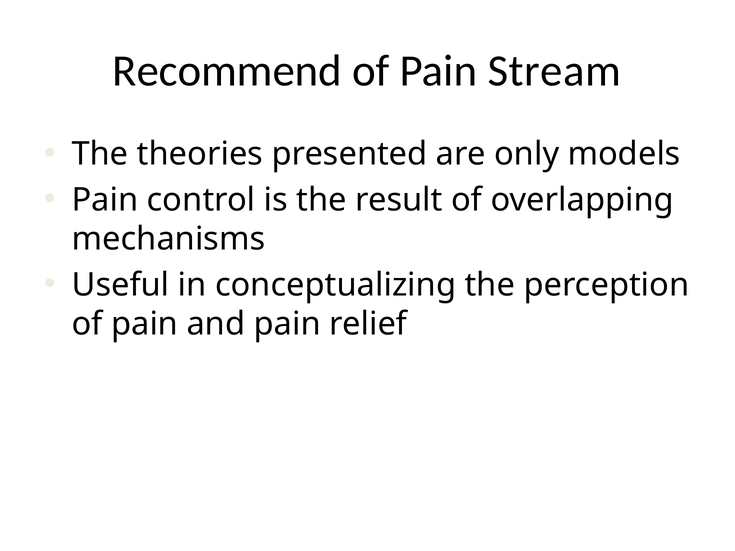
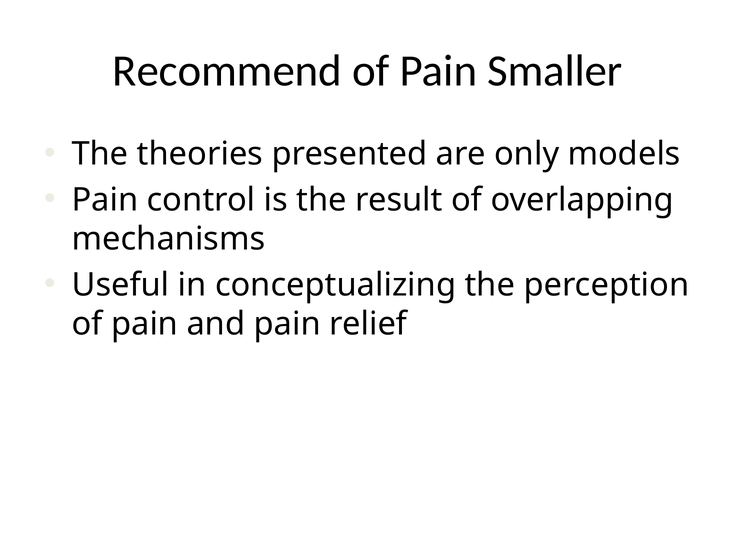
Stream: Stream -> Smaller
